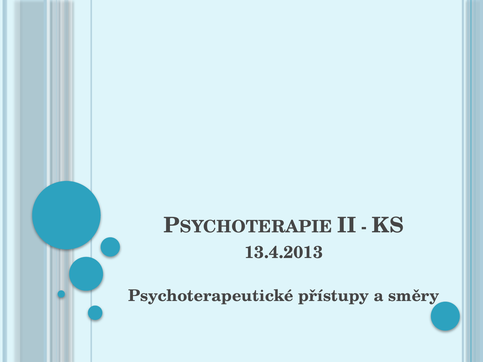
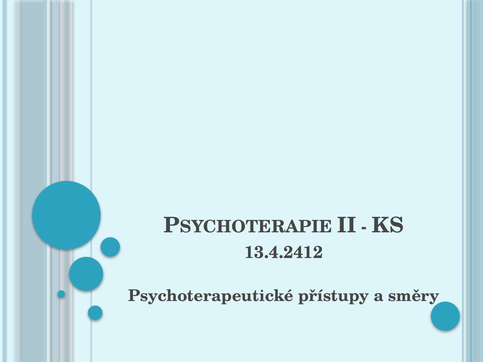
13.4.2013: 13.4.2013 -> 13.4.2412
